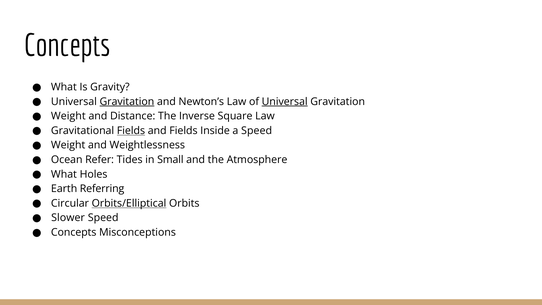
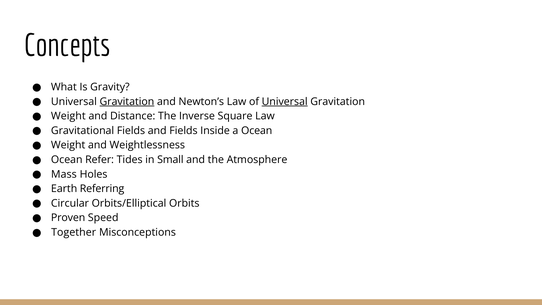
Fields at (131, 131) underline: present -> none
a Speed: Speed -> Ocean
What at (64, 174): What -> Mass
Orbits/Elliptical underline: present -> none
Slower: Slower -> Proven
Concepts at (74, 232): Concepts -> Together
